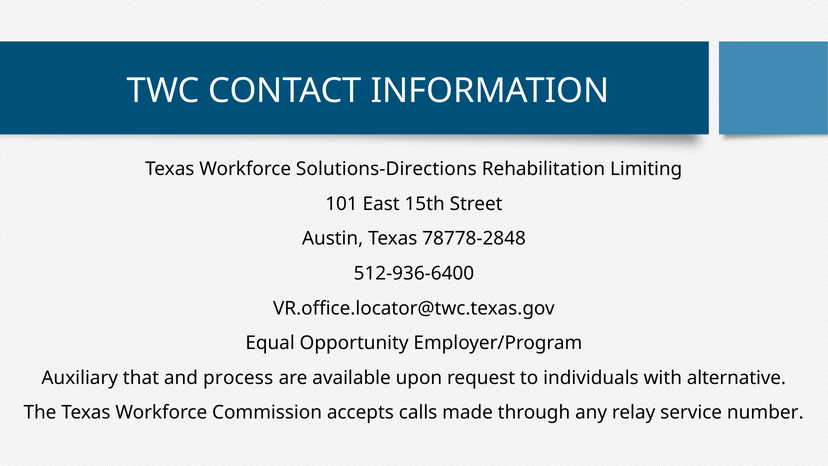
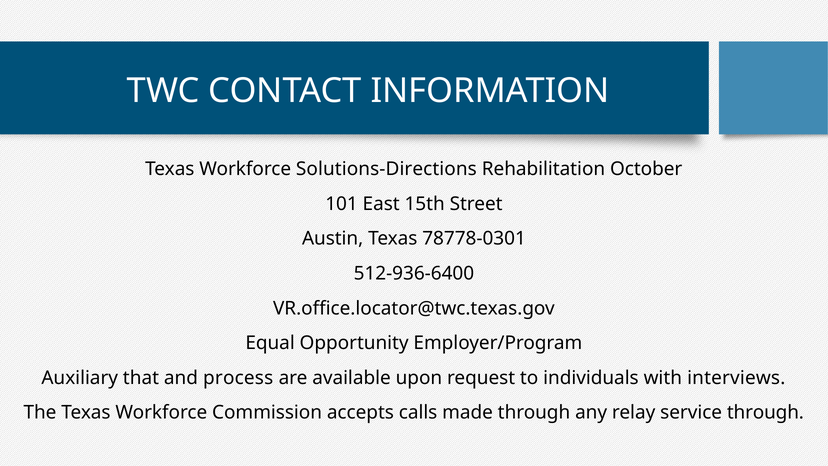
Limiting: Limiting -> October
78778-2848: 78778-2848 -> 78778-0301
alternative: alternative -> interviews
service number: number -> through
